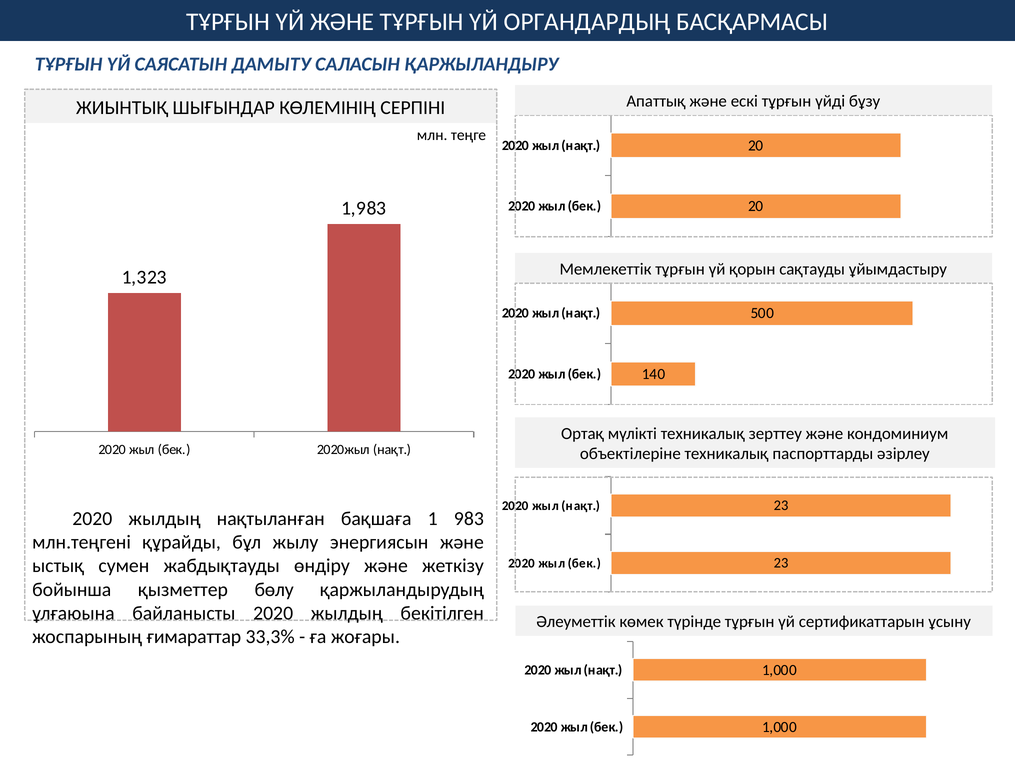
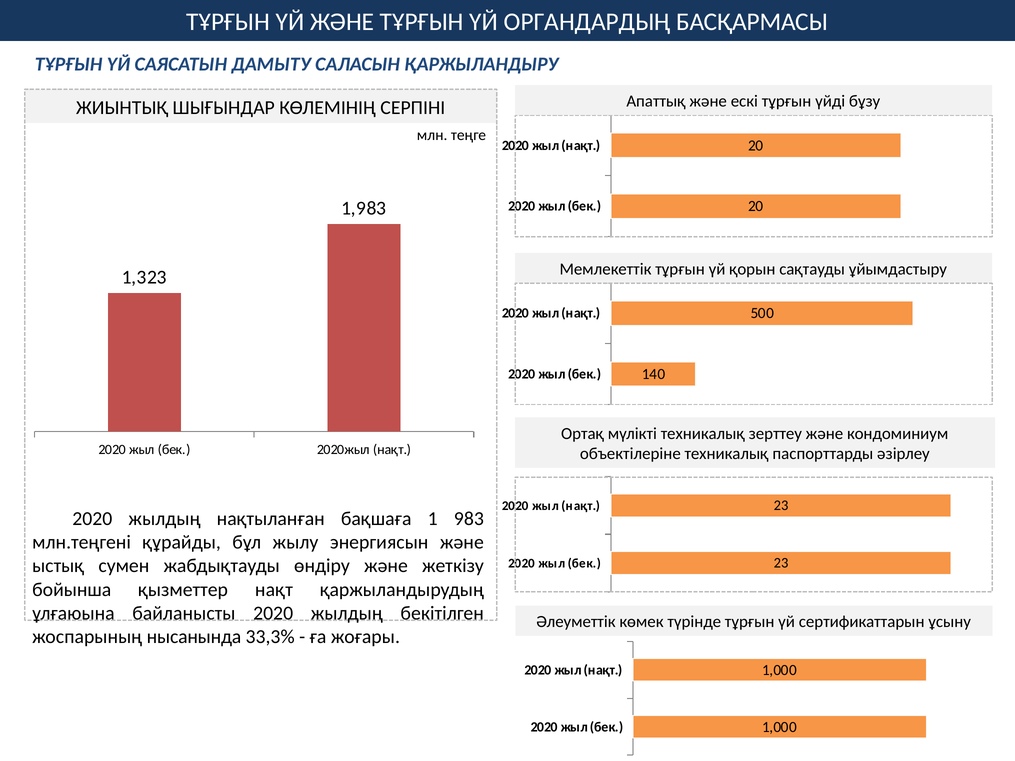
қызметтер бөлу: бөлу -> нақт
ғимараттар: ғимараттар -> нысанында
